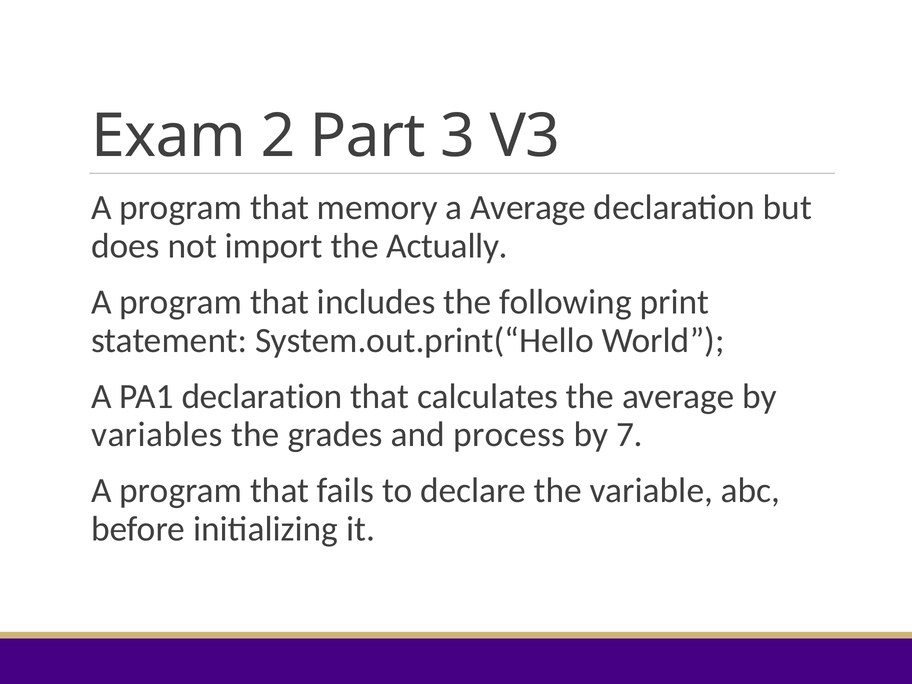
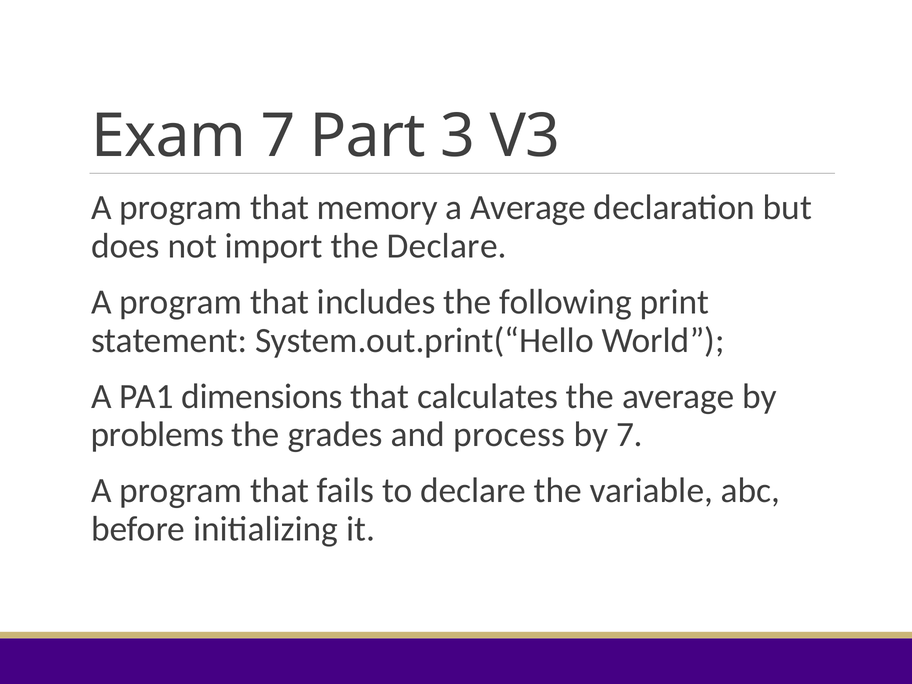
Exam 2: 2 -> 7
the Actually: Actually -> Declare
PA1 declaration: declaration -> dimensions
variables: variables -> problems
